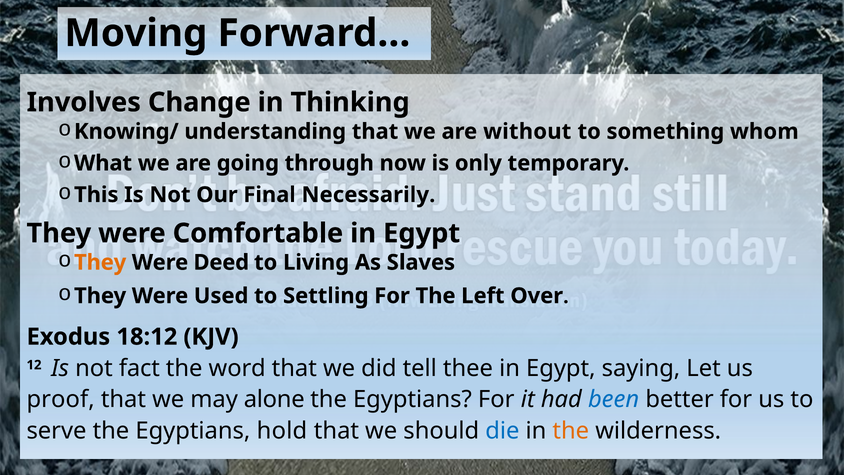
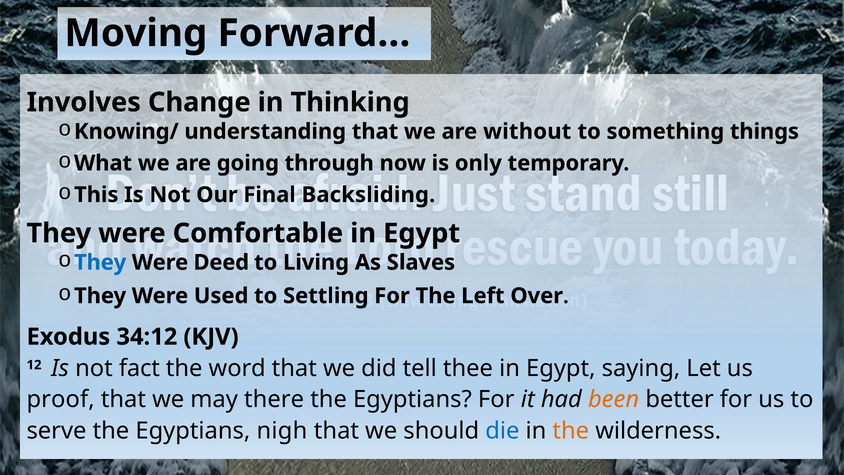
whom: whom -> things
Necessarily: Necessarily -> Backsliding
They at (100, 262) colour: orange -> blue
18:12: 18:12 -> 34:12
alone: alone -> there
been colour: blue -> orange
hold: hold -> nigh
